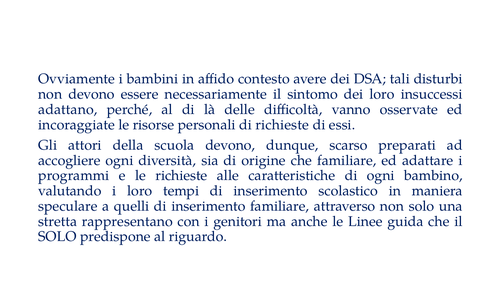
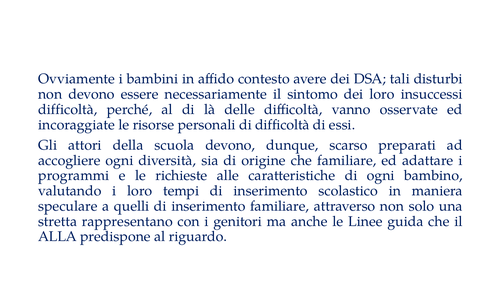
adattano at (68, 109): adattano -> difficoltà
di richieste: richieste -> difficoltà
SOLO at (57, 236): SOLO -> ALLA
